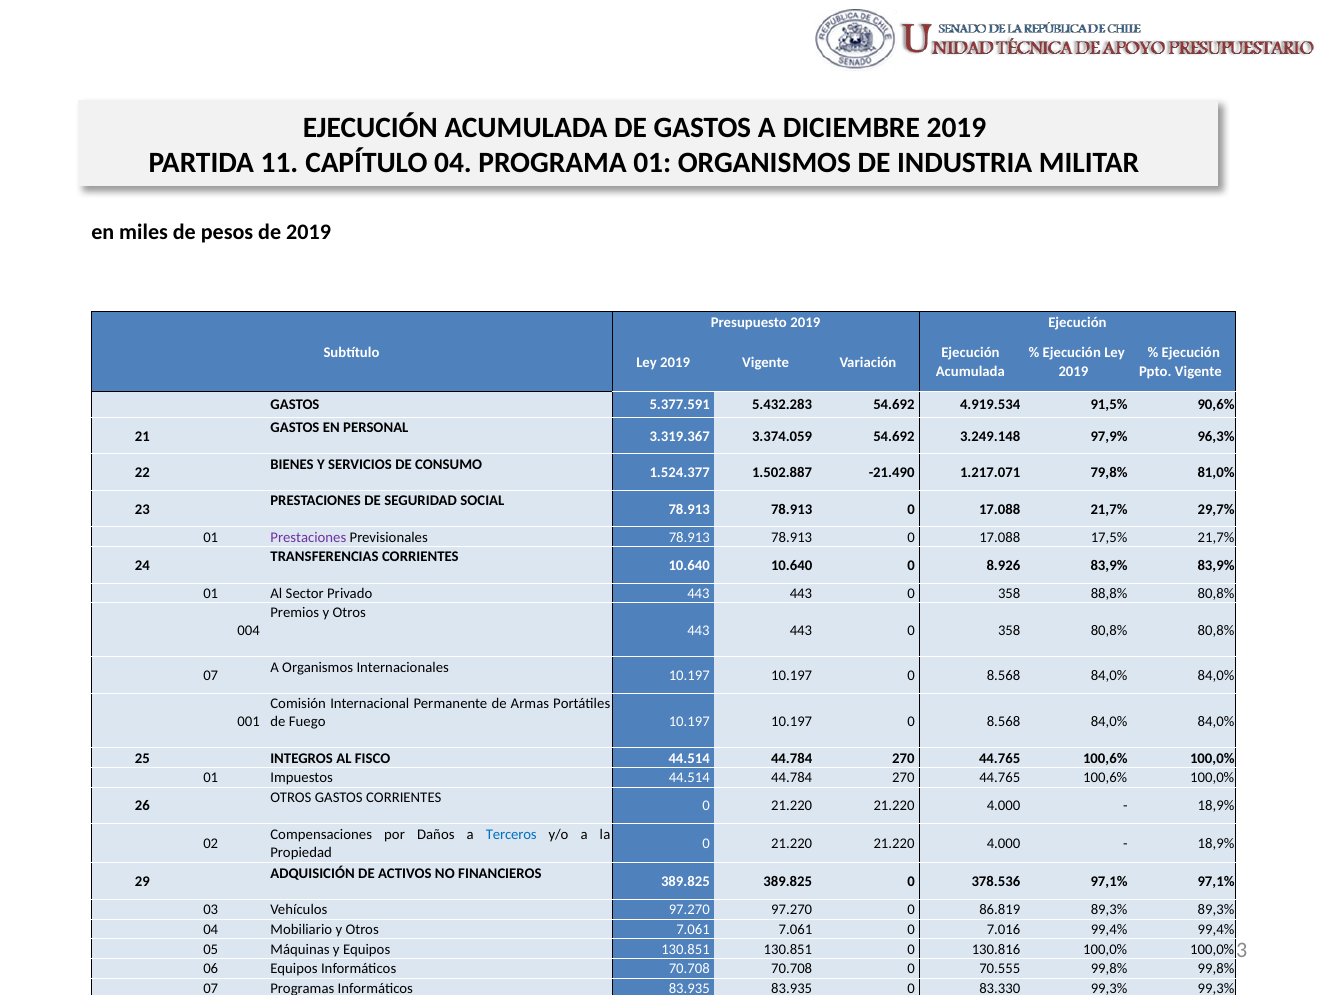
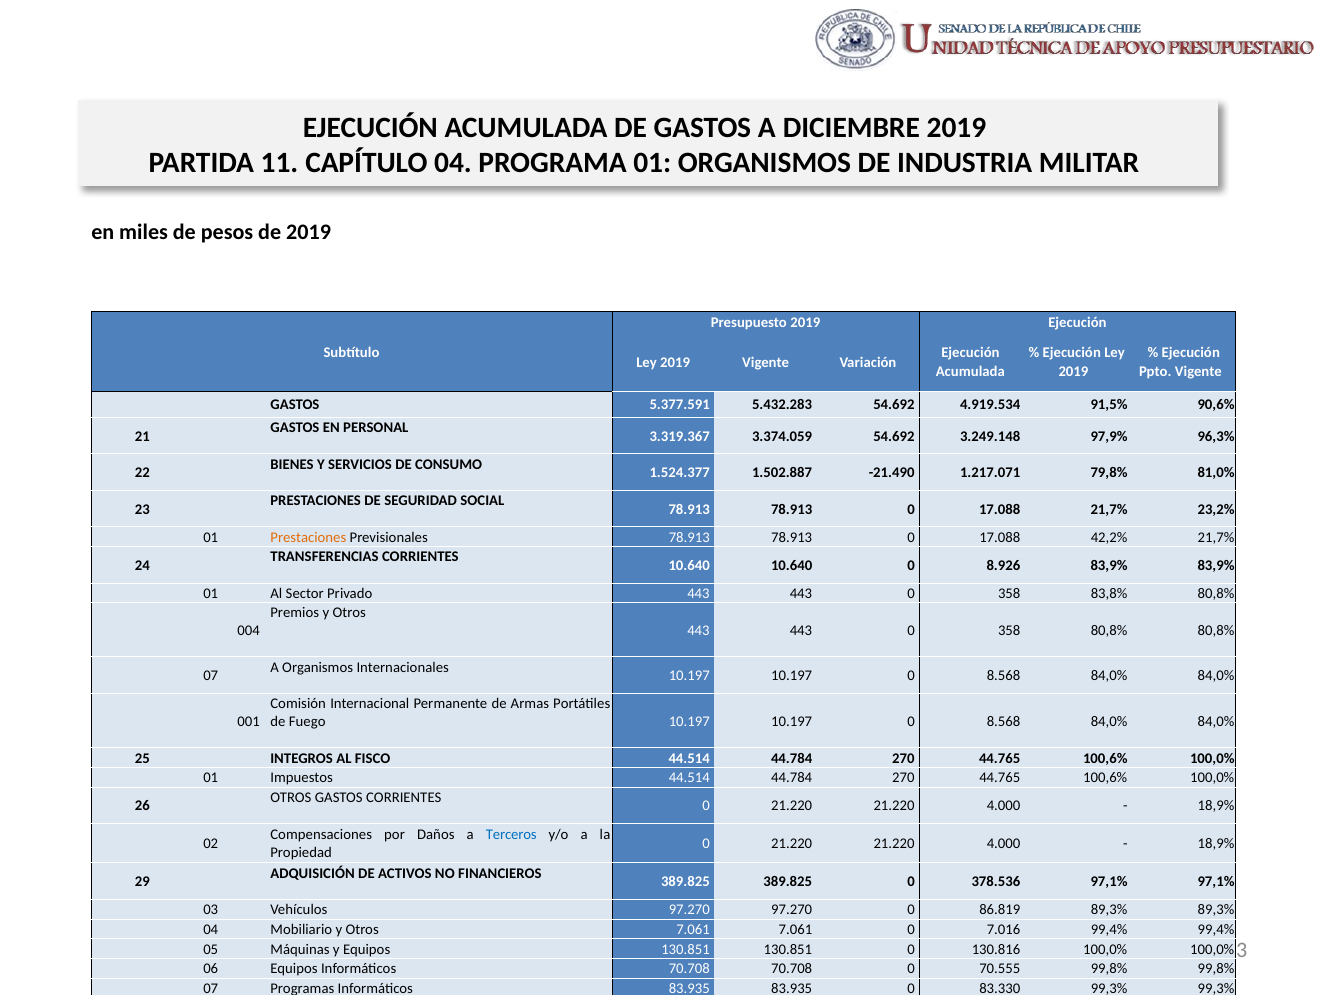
29,7%: 29,7% -> 23,2%
Prestaciones at (308, 538) colour: purple -> orange
17,5%: 17,5% -> 42,2%
88,8%: 88,8% -> 83,8%
